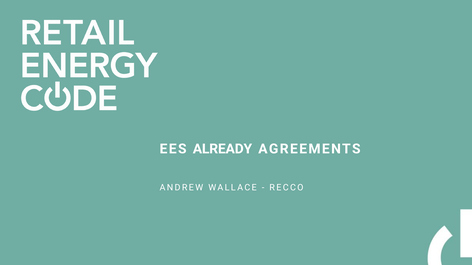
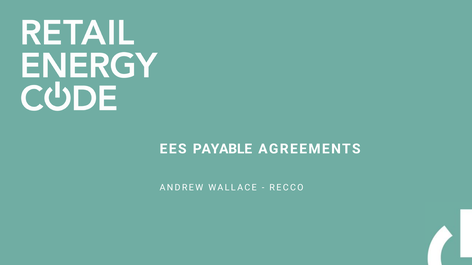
ALREADY: ALREADY -> PAYABLE
